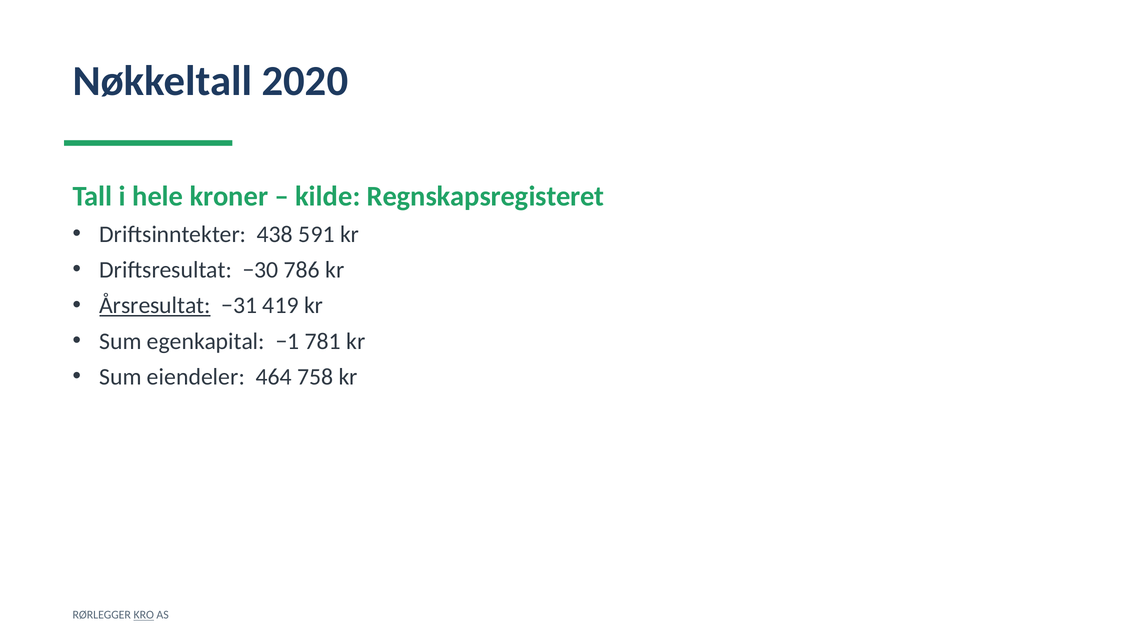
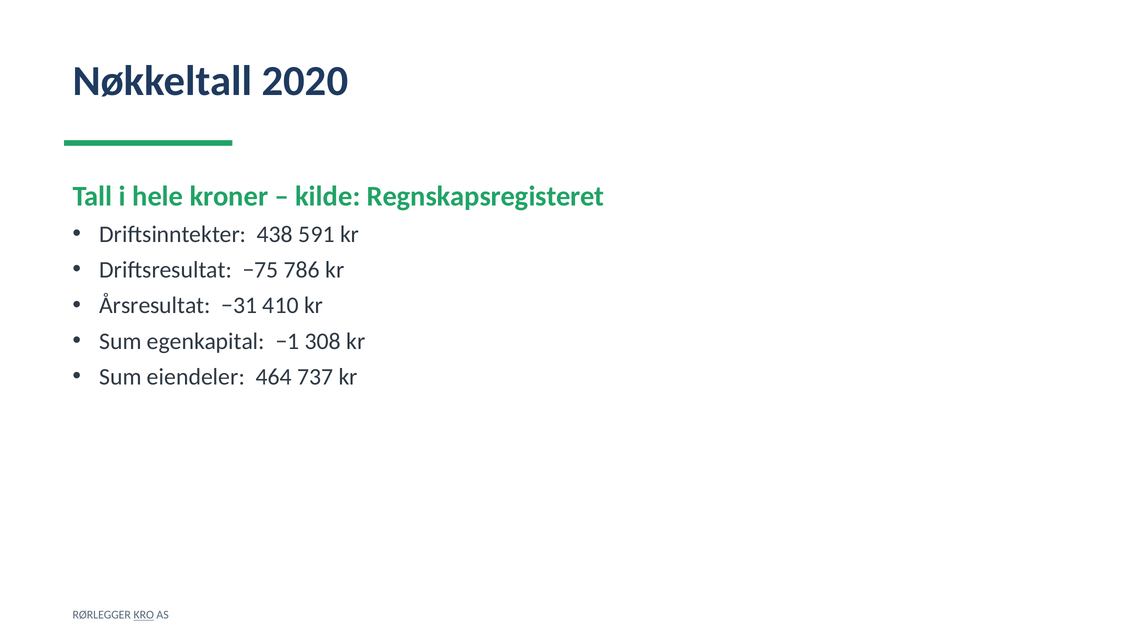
−30: −30 -> −75
Årsresultat underline: present -> none
419: 419 -> 410
781: 781 -> 308
758: 758 -> 737
